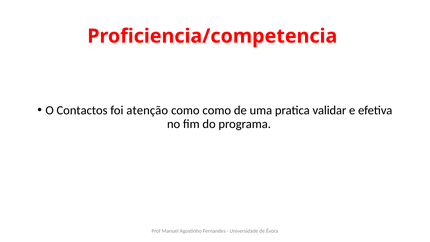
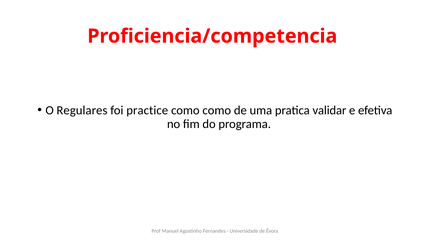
Contactos: Contactos -> Regulares
atenção: atenção -> practice
